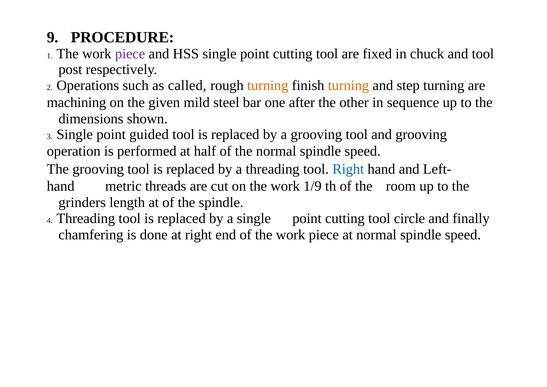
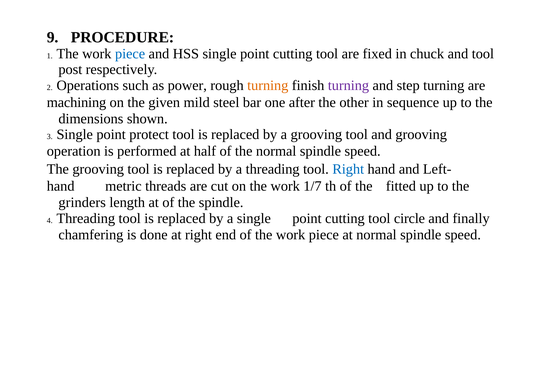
piece at (130, 54) colour: purple -> blue
called: called -> power
turning at (348, 85) colour: orange -> purple
guided: guided -> protect
1/9: 1/9 -> 1/7
room: room -> fitted
